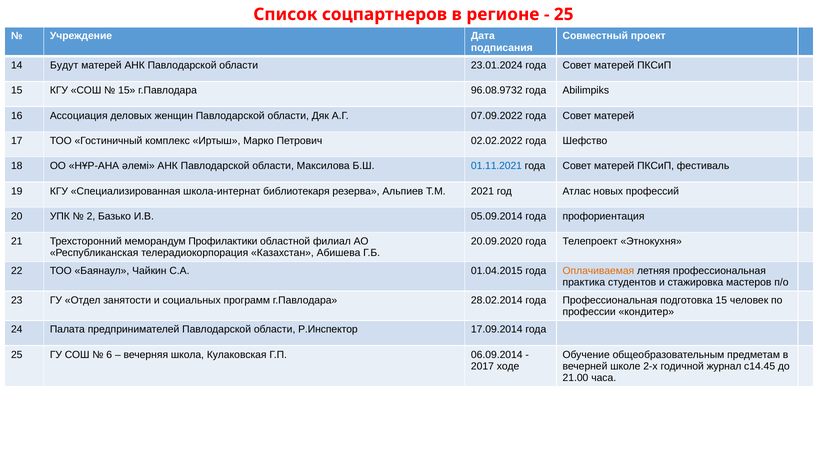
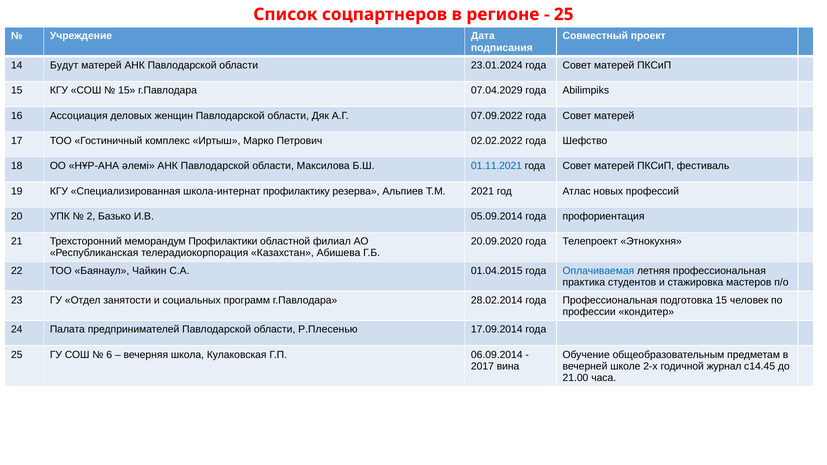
96.08.9732: 96.08.9732 -> 07.04.2029
библиотекаря: библиотекаря -> профилактику
Оплачиваемая colour: orange -> blue
Р.Инспектор: Р.Инспектор -> Р.Плесенью
ходе: ходе -> вина
